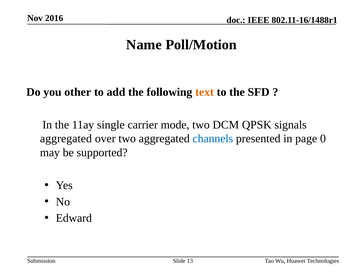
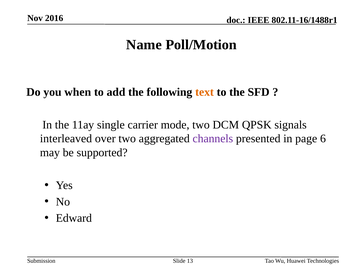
other: other -> when
aggregated at (66, 139): aggregated -> interleaved
channels colour: blue -> purple
0: 0 -> 6
